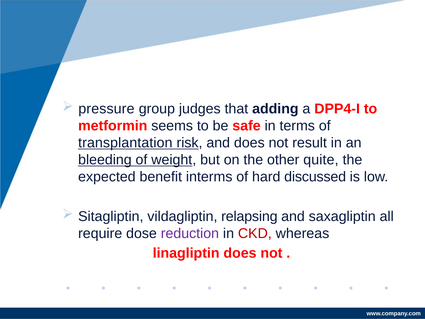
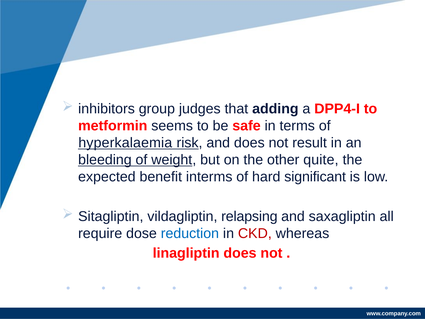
pressure: pressure -> inhibitors
transplantation: transplantation -> hyperkalaemia
discussed: discussed -> significant
reduction colour: purple -> blue
